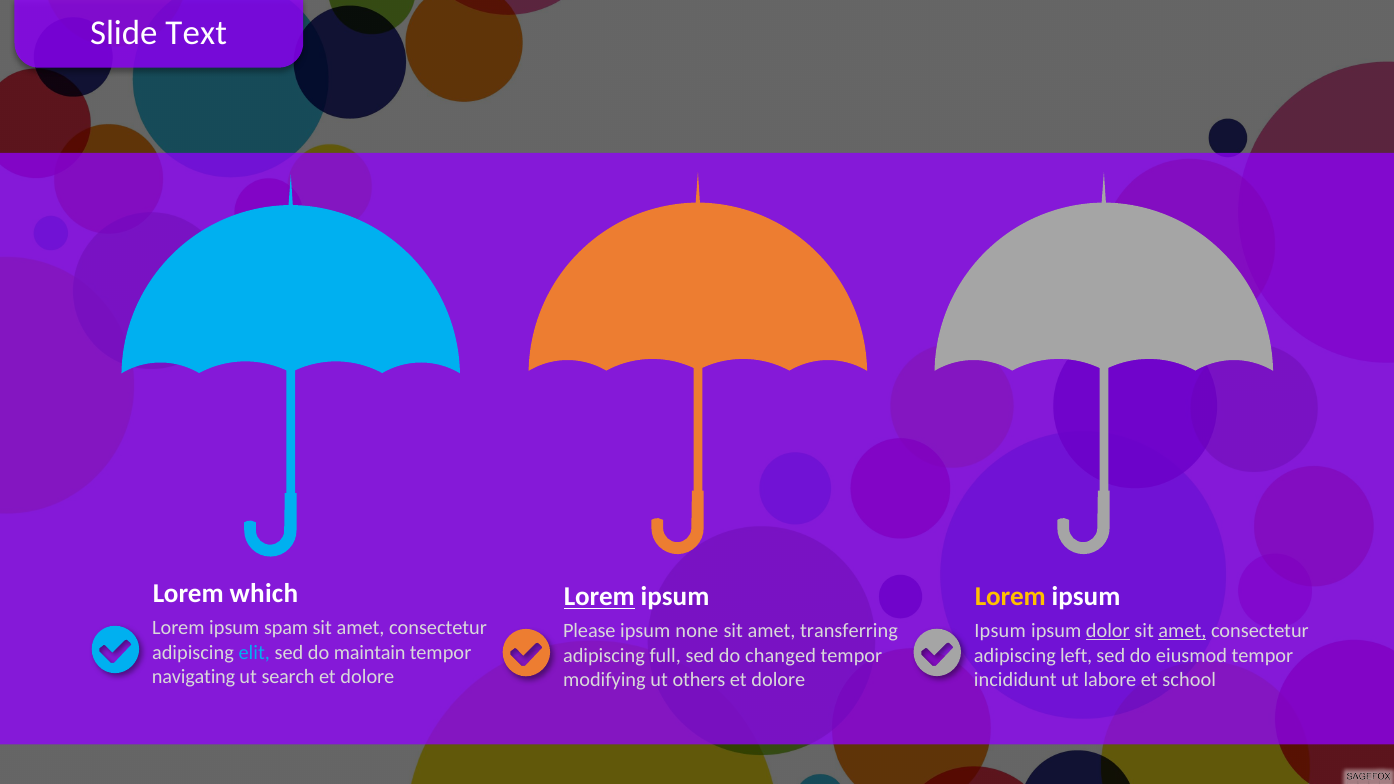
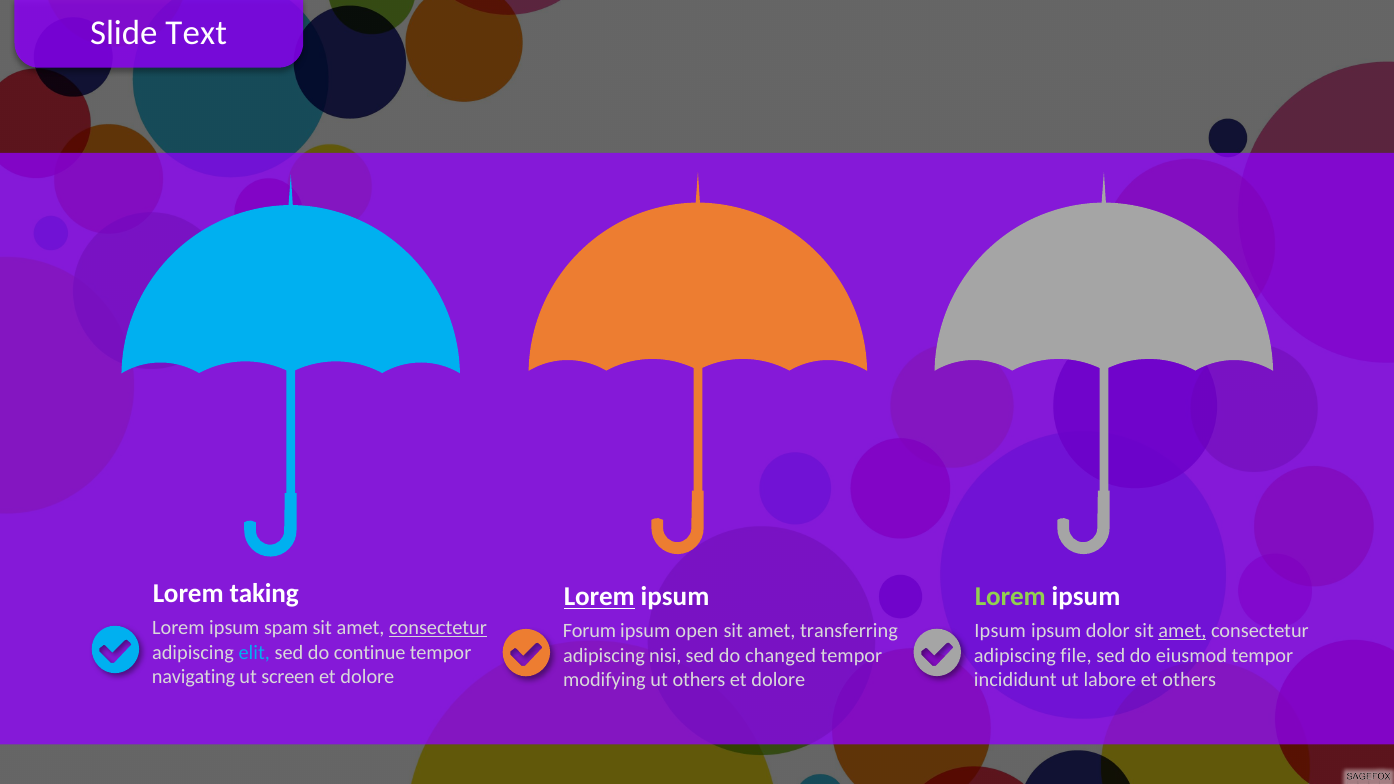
which: which -> taking
Lorem at (1010, 597) colour: yellow -> light green
consectetur at (438, 628) underline: none -> present
dolor underline: present -> none
Please: Please -> Forum
none: none -> open
maintain: maintain -> continue
left: left -> file
full: full -> nisi
search: search -> screen
et school: school -> others
